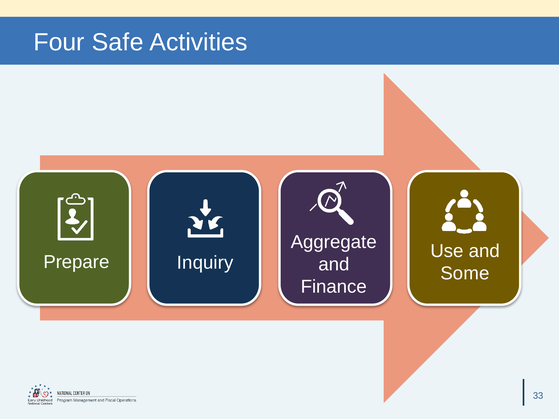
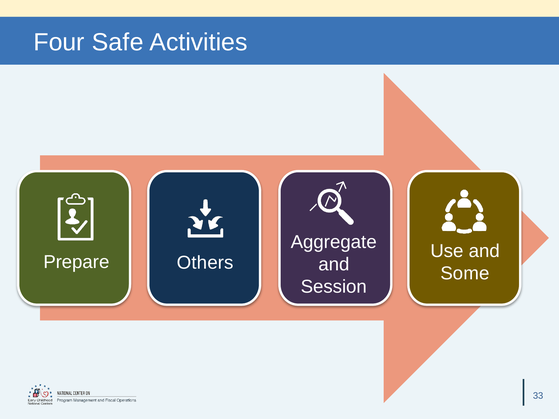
Inquiry: Inquiry -> Others
Finance: Finance -> Session
